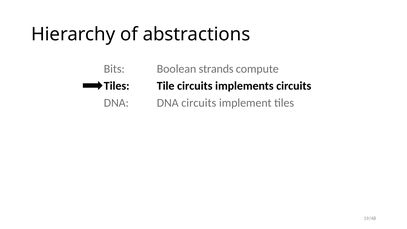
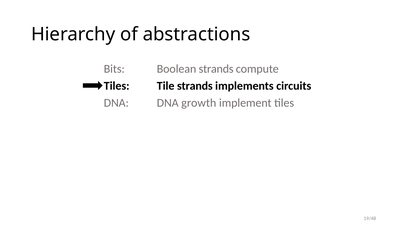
Tile circuits: circuits -> strands
DNA circuits: circuits -> growth
